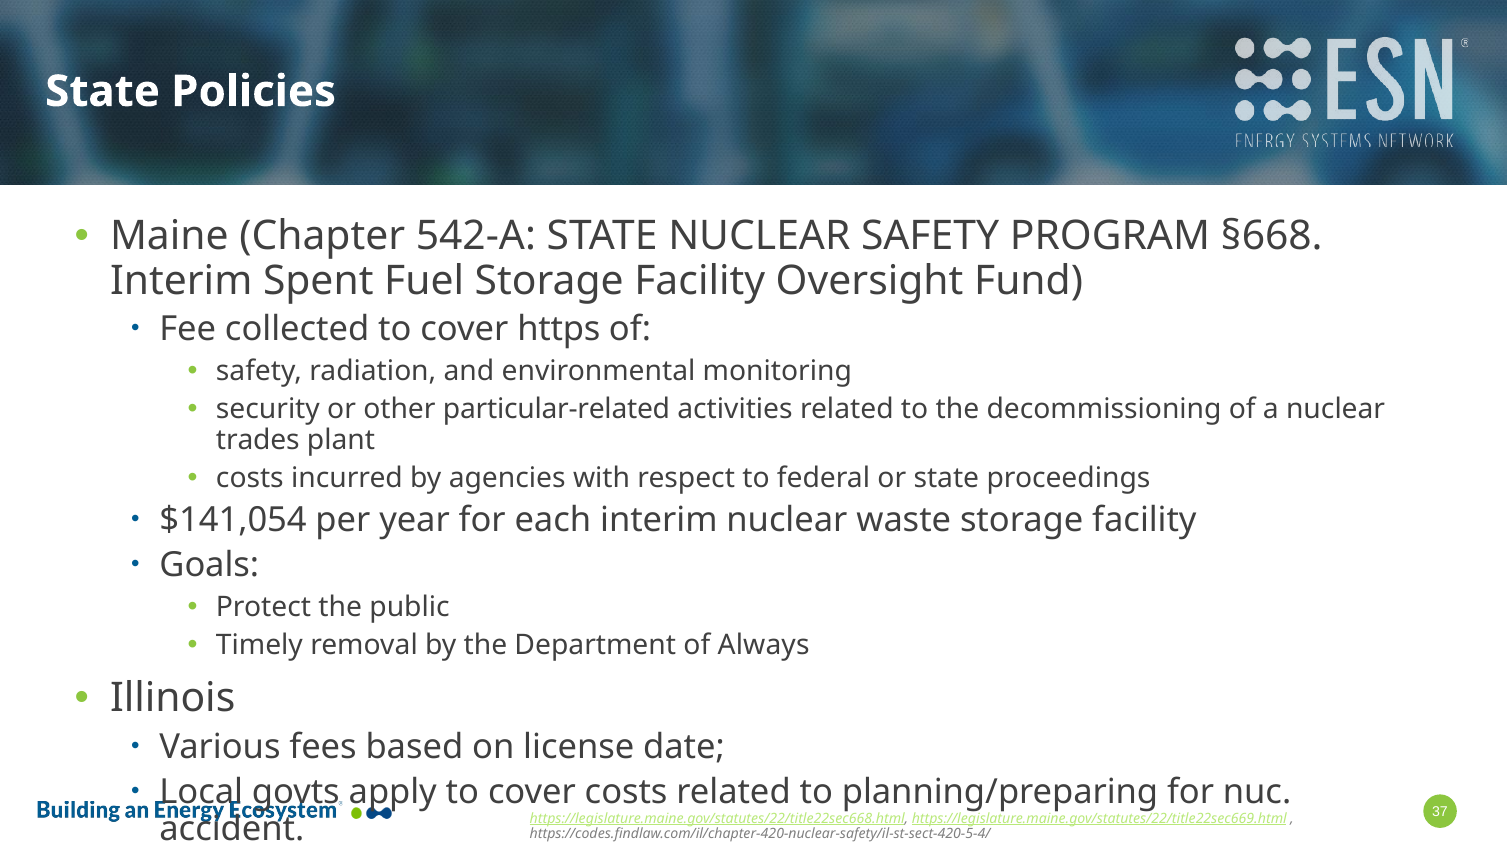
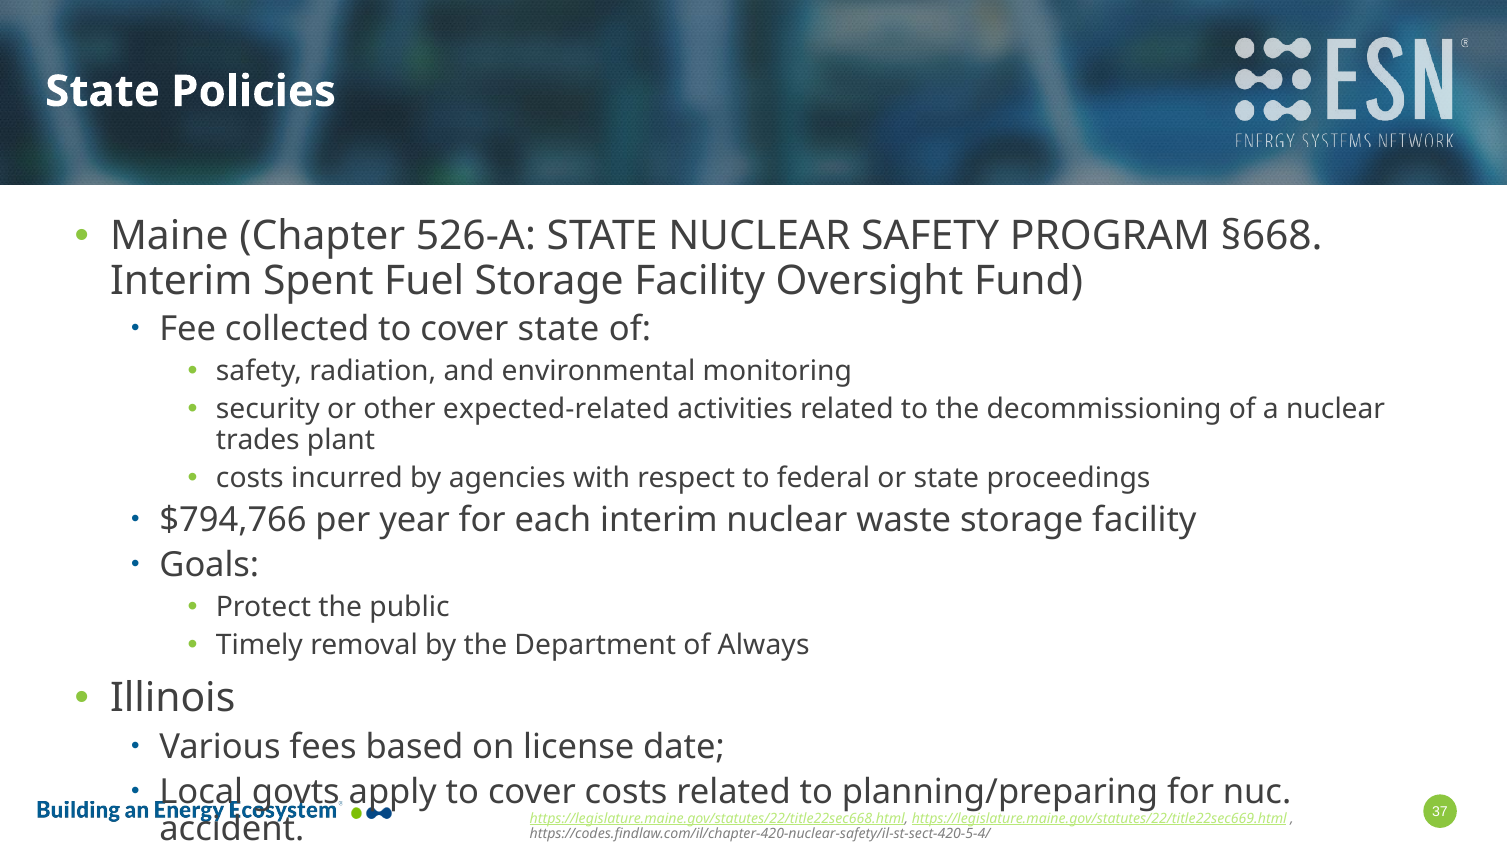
542-A: 542-A -> 526-A
cover https: https -> state
particular-related: particular-related -> expected-related
$141,054: $141,054 -> $794,766
